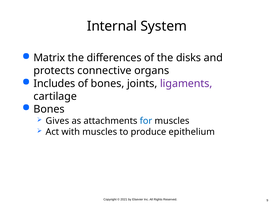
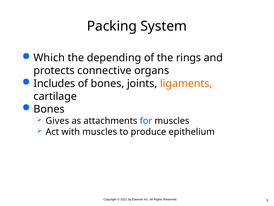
Internal: Internal -> Packing
Matrix: Matrix -> Which
differences: differences -> depending
disks: disks -> rings
ligaments colour: purple -> orange
